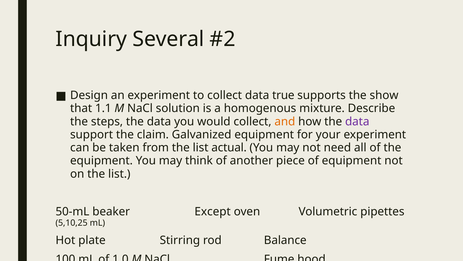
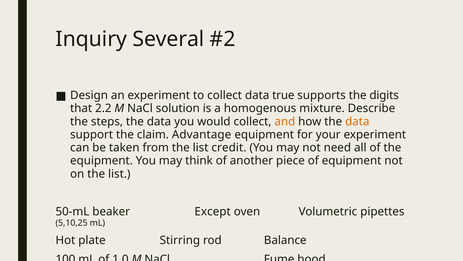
show: show -> digits
1.1: 1.1 -> 2.2
data at (357, 121) colour: purple -> orange
Galvanized: Galvanized -> Advantage
actual: actual -> credit
